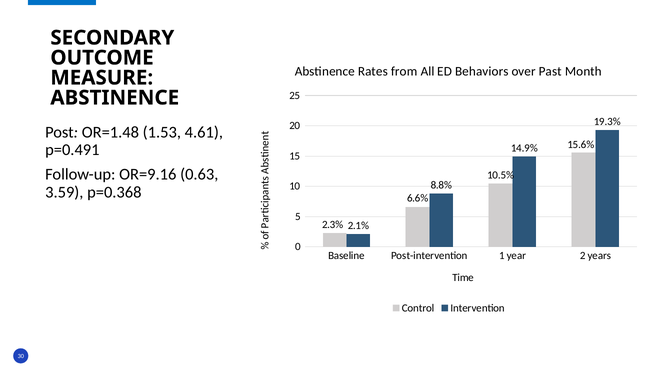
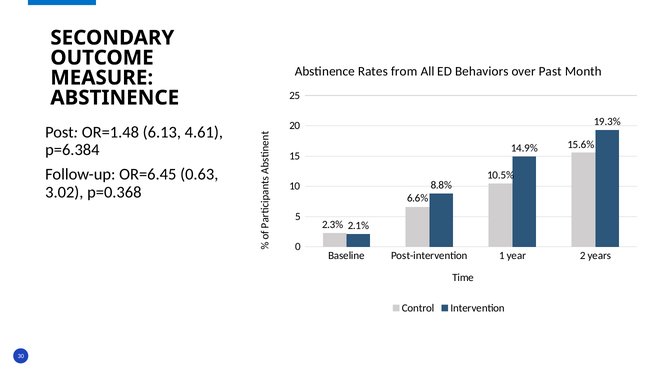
1.53: 1.53 -> 6.13
p=0.491: p=0.491 -> p=6.384
OR=9.16: OR=9.16 -> OR=6.45
3.59: 3.59 -> 3.02
